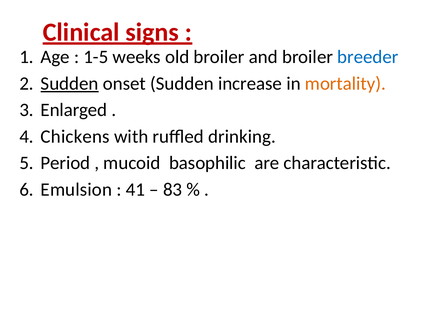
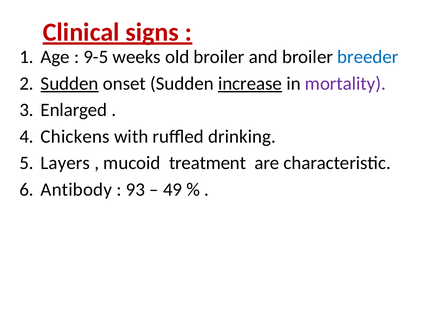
1-5: 1-5 -> 9-5
increase underline: none -> present
mortality colour: orange -> purple
Period: Period -> Layers
basophilic: basophilic -> treatment
Emulsion: Emulsion -> Antibody
41: 41 -> 93
83: 83 -> 49
